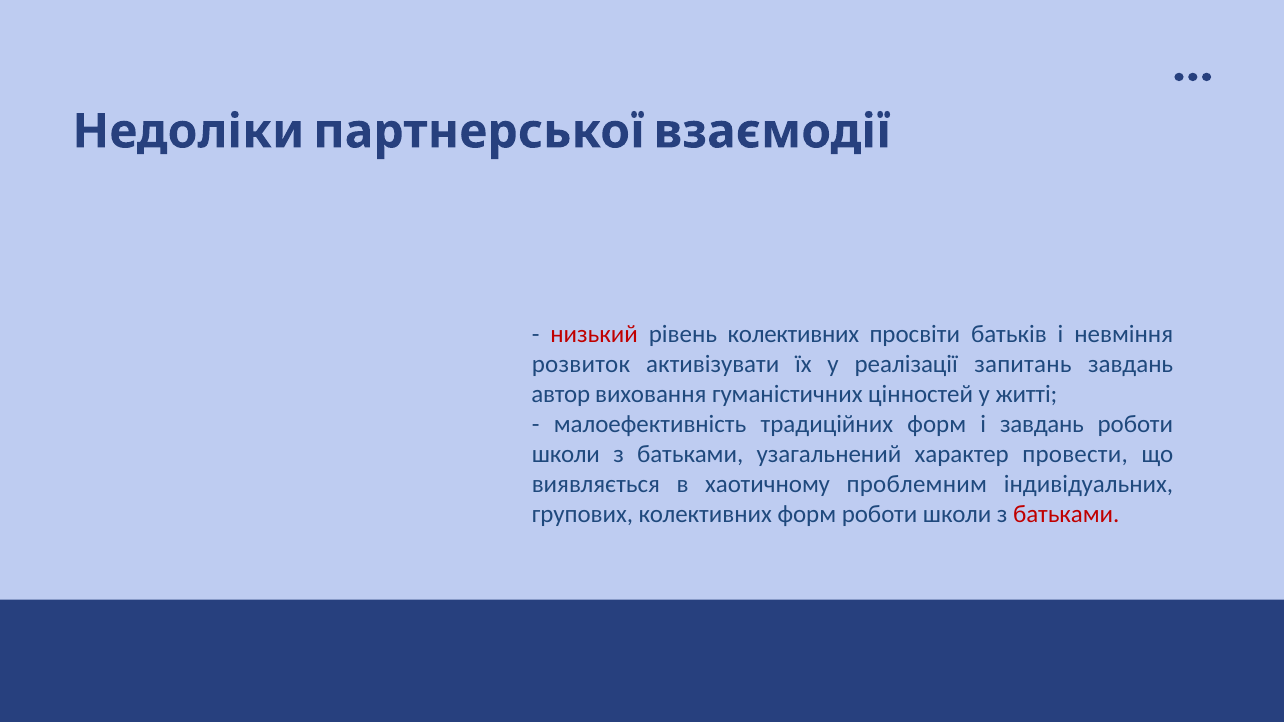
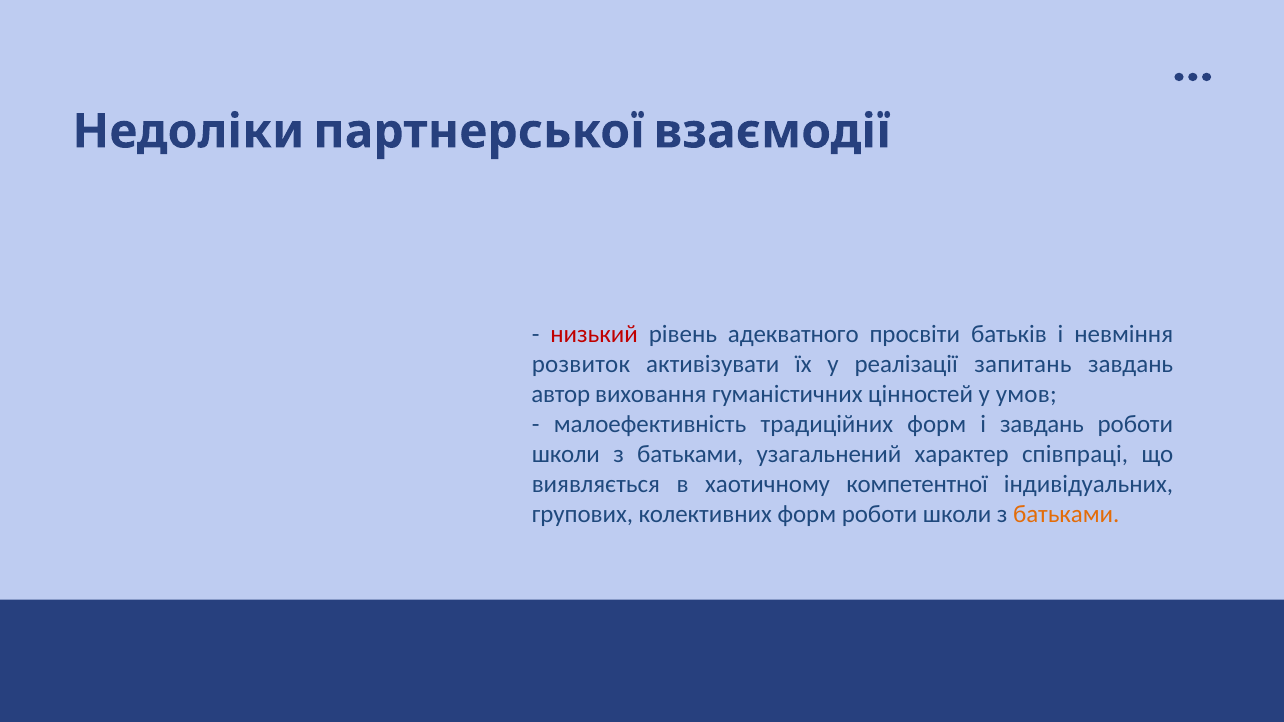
рівень колективних: колективних -> адекватного
житті: житті -> умов
провести: провести -> співпраці
проблемним: проблемним -> компетентної
батьками at (1066, 514) colour: red -> orange
